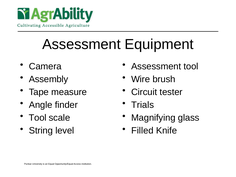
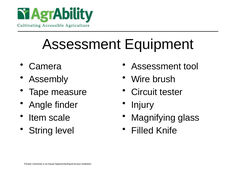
Trials: Trials -> Injury
Tool at (38, 118): Tool -> Item
